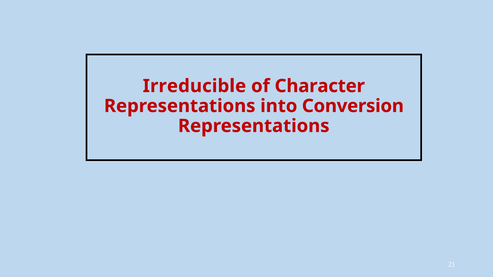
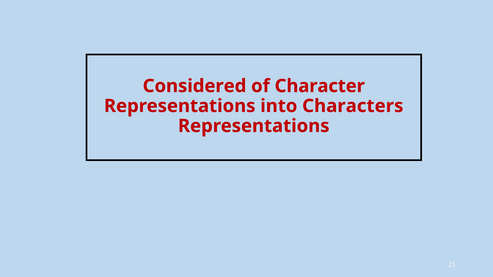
Irreducible: Irreducible -> Considered
Conversion: Conversion -> Characters
